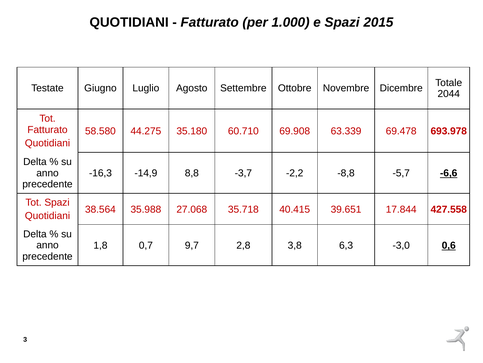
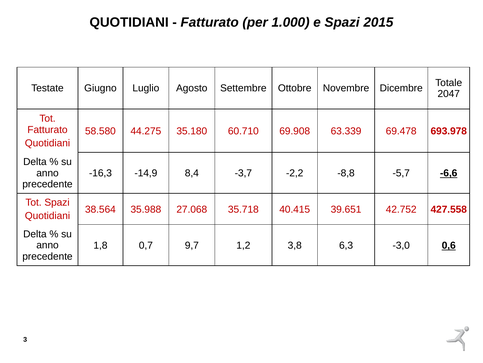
2044: 2044 -> 2047
8,8: 8,8 -> 8,4
17.844: 17.844 -> 42.752
2,8: 2,8 -> 1,2
